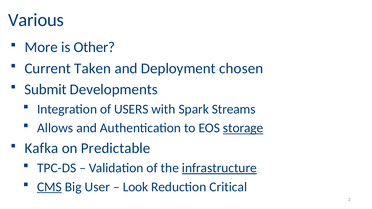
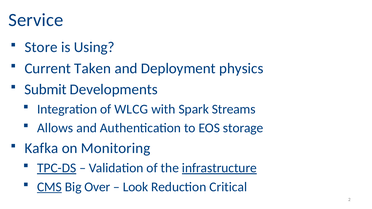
Various: Various -> Service
More: More -> Store
Other: Other -> Using
chosen: chosen -> physics
USERS: USERS -> WLCG
storage underline: present -> none
Predictable: Predictable -> Monitoring
TPC-DS underline: none -> present
User: User -> Over
